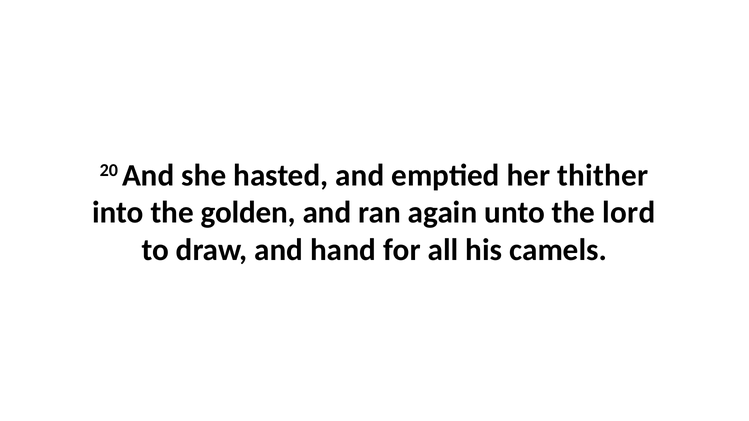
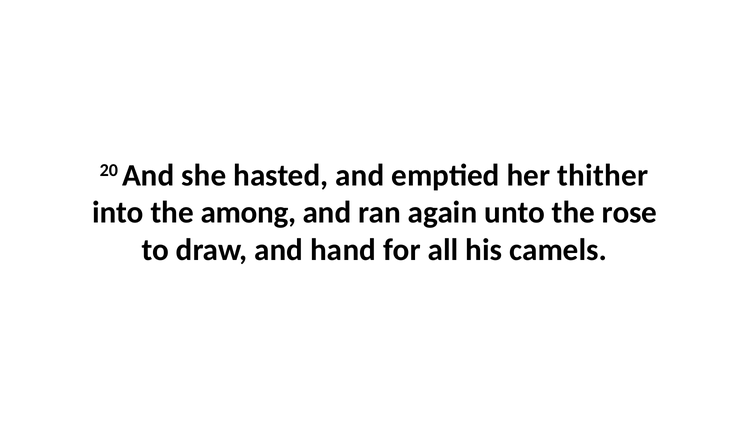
golden: golden -> among
lord: lord -> rose
